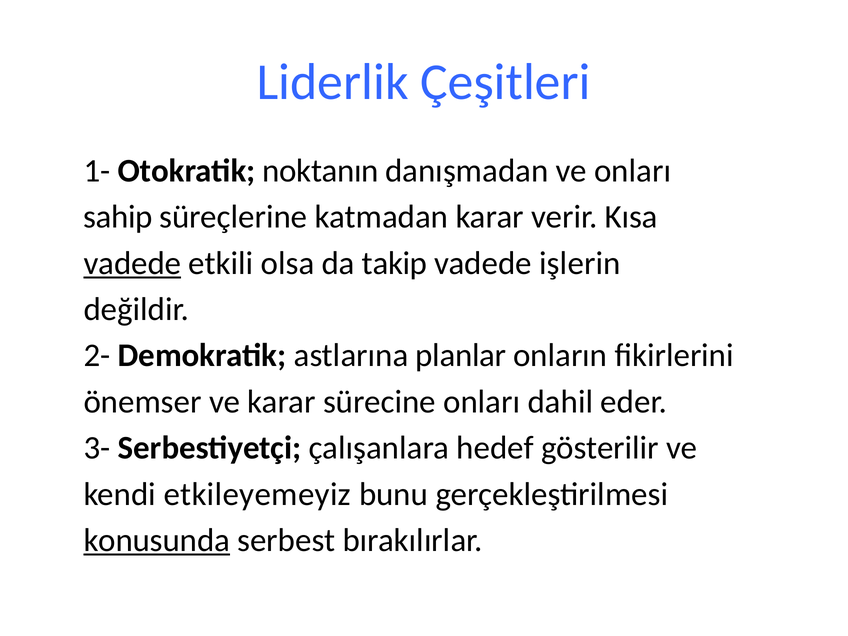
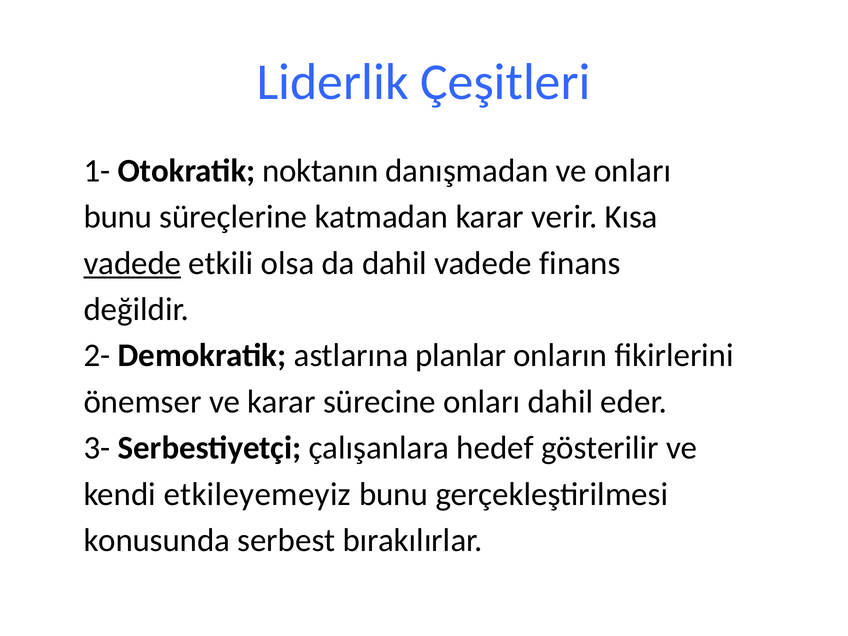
sahip at (118, 217): sahip -> bunu
da takip: takip -> dahil
işlerin: işlerin -> finans
konusunda underline: present -> none
